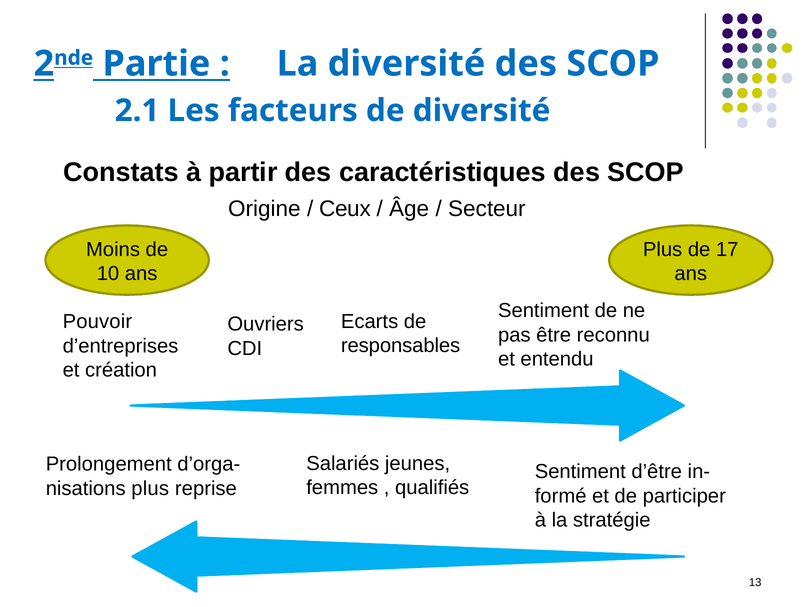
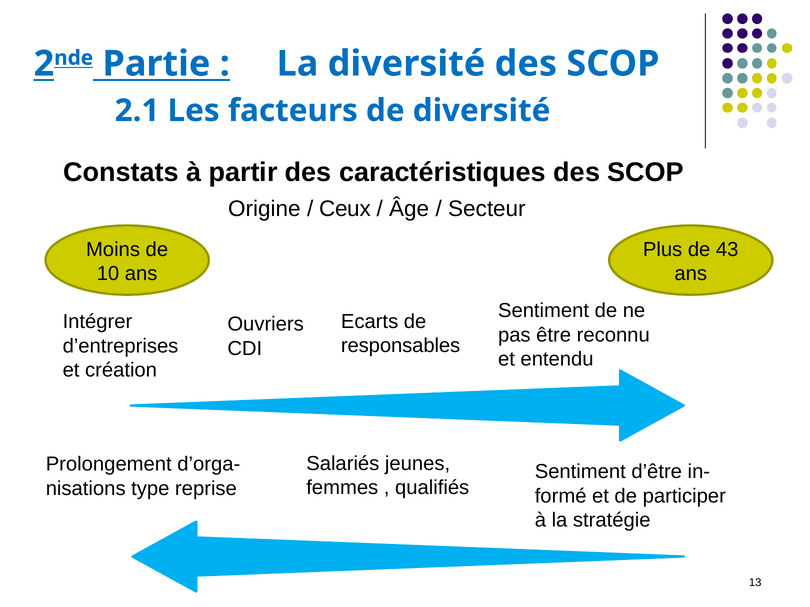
17: 17 -> 43
Pouvoir: Pouvoir -> Intégrer
plus at (150, 489): plus -> type
